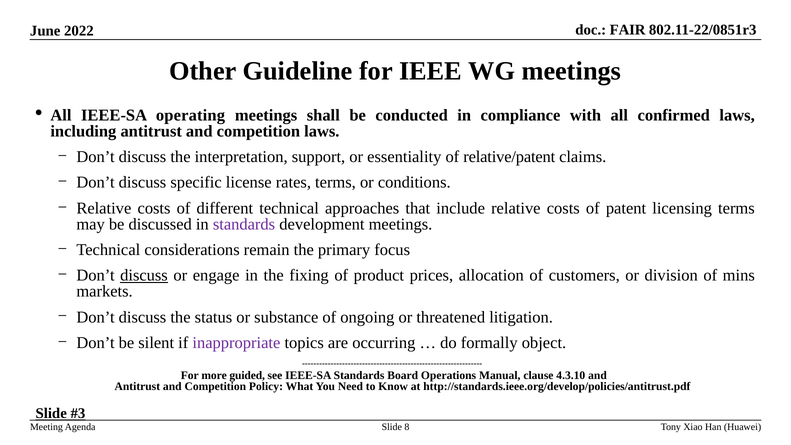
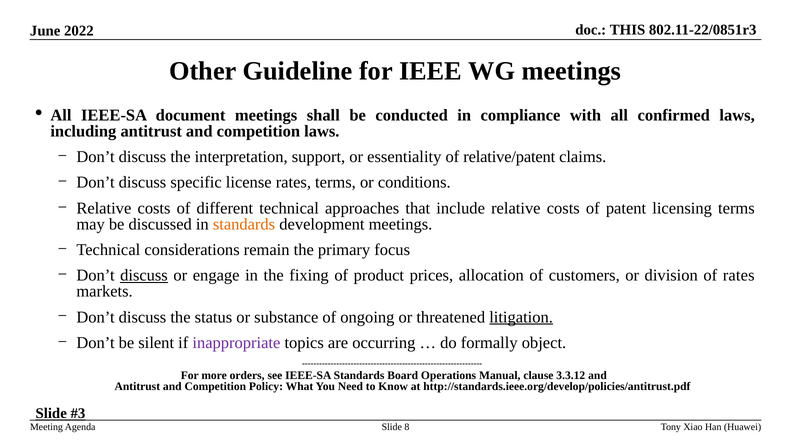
FAIR: FAIR -> THIS
operating: operating -> document
standards at (244, 224) colour: purple -> orange
of mins: mins -> rates
litigation underline: none -> present
guided: guided -> orders
4.3.10: 4.3.10 -> 3.3.12
